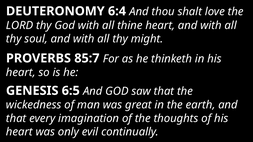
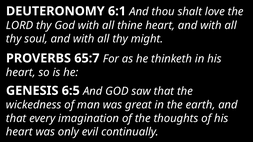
6:4: 6:4 -> 6:1
85:7: 85:7 -> 65:7
